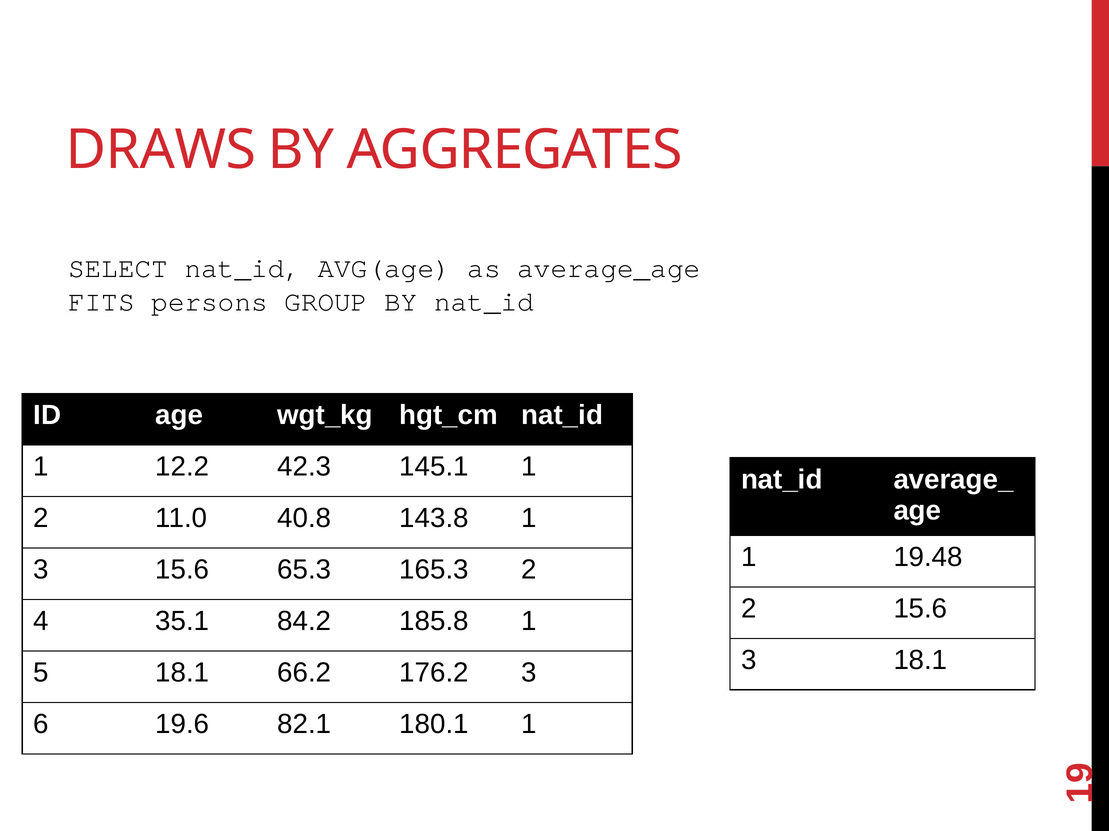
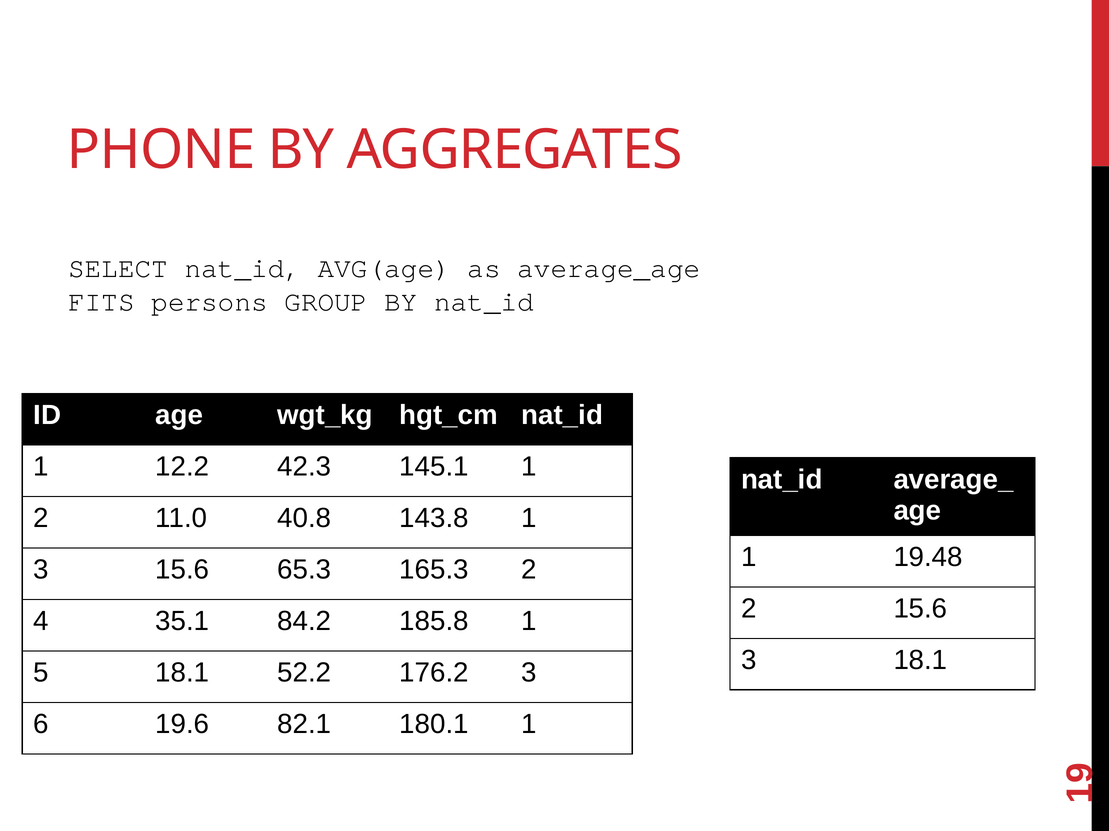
DRAWS: DRAWS -> PHONE
66.2: 66.2 -> 52.2
